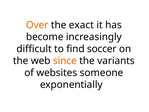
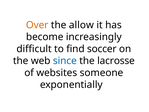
exact: exact -> allow
since colour: orange -> blue
variants: variants -> lacrosse
